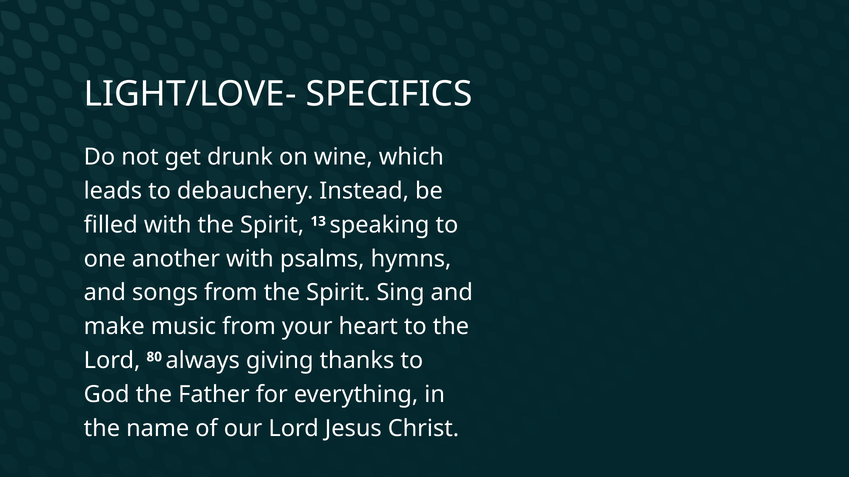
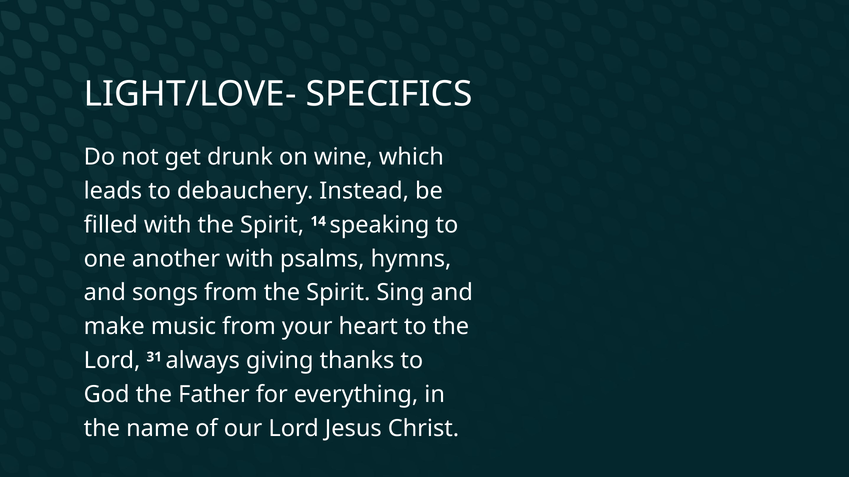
13: 13 -> 14
80: 80 -> 31
